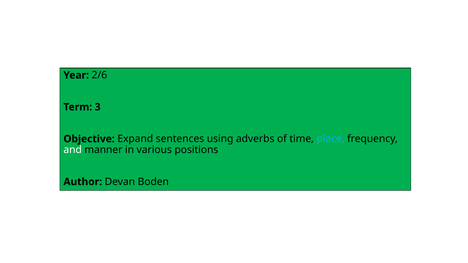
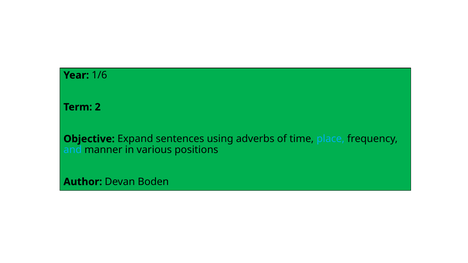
2/6: 2/6 -> 1/6
3: 3 -> 2
and colour: white -> light blue
